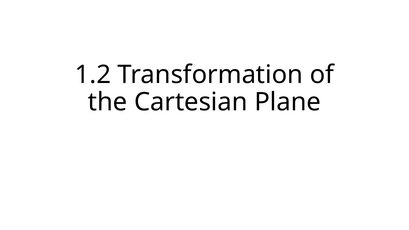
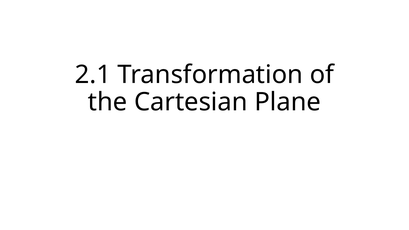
1.2: 1.2 -> 2.1
